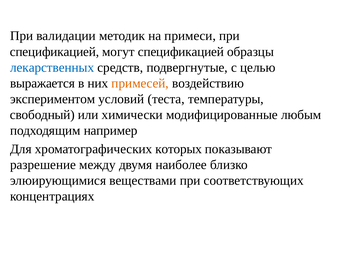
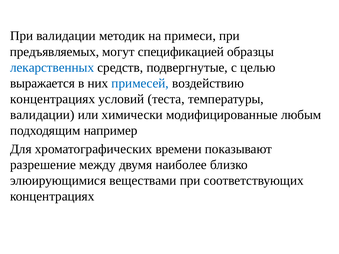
спецификацией at (54, 52): спецификацией -> предъявляемых
примесей colour: orange -> blue
экспериментом at (53, 99): экспериментом -> концентрациях
свободный at (42, 115): свободный -> валидации
которых: которых -> времени
